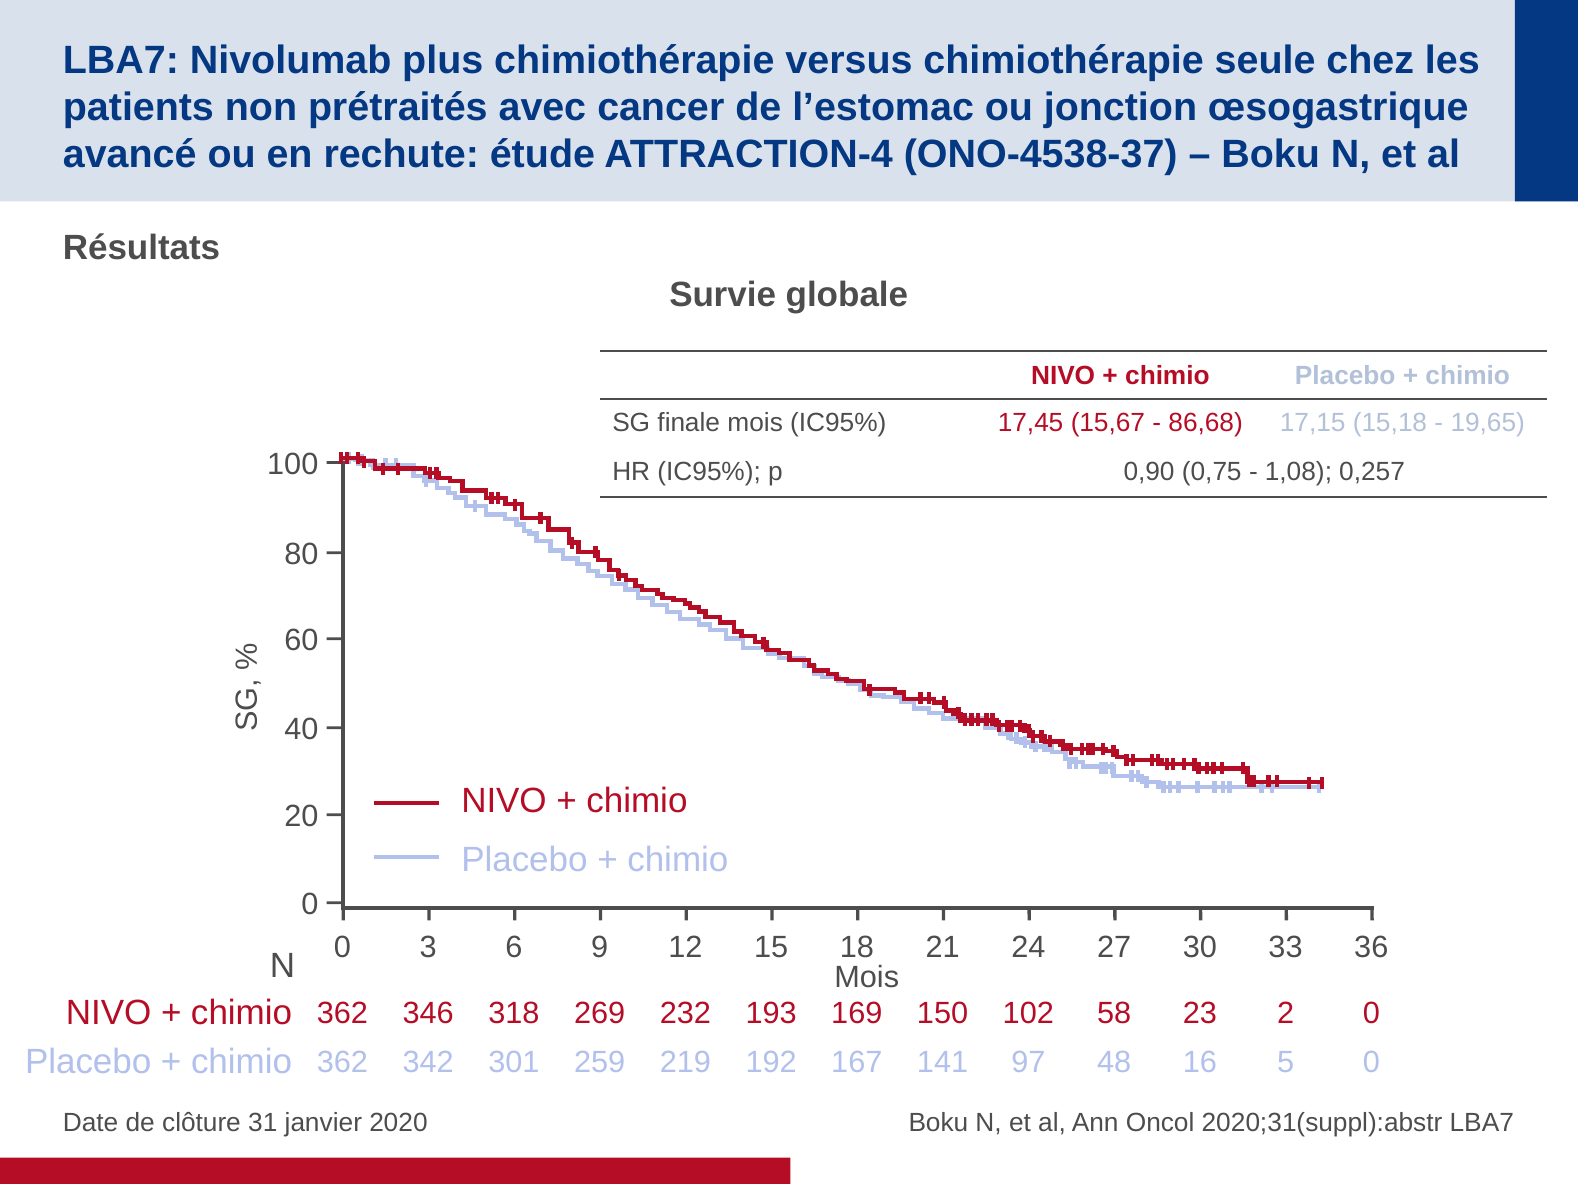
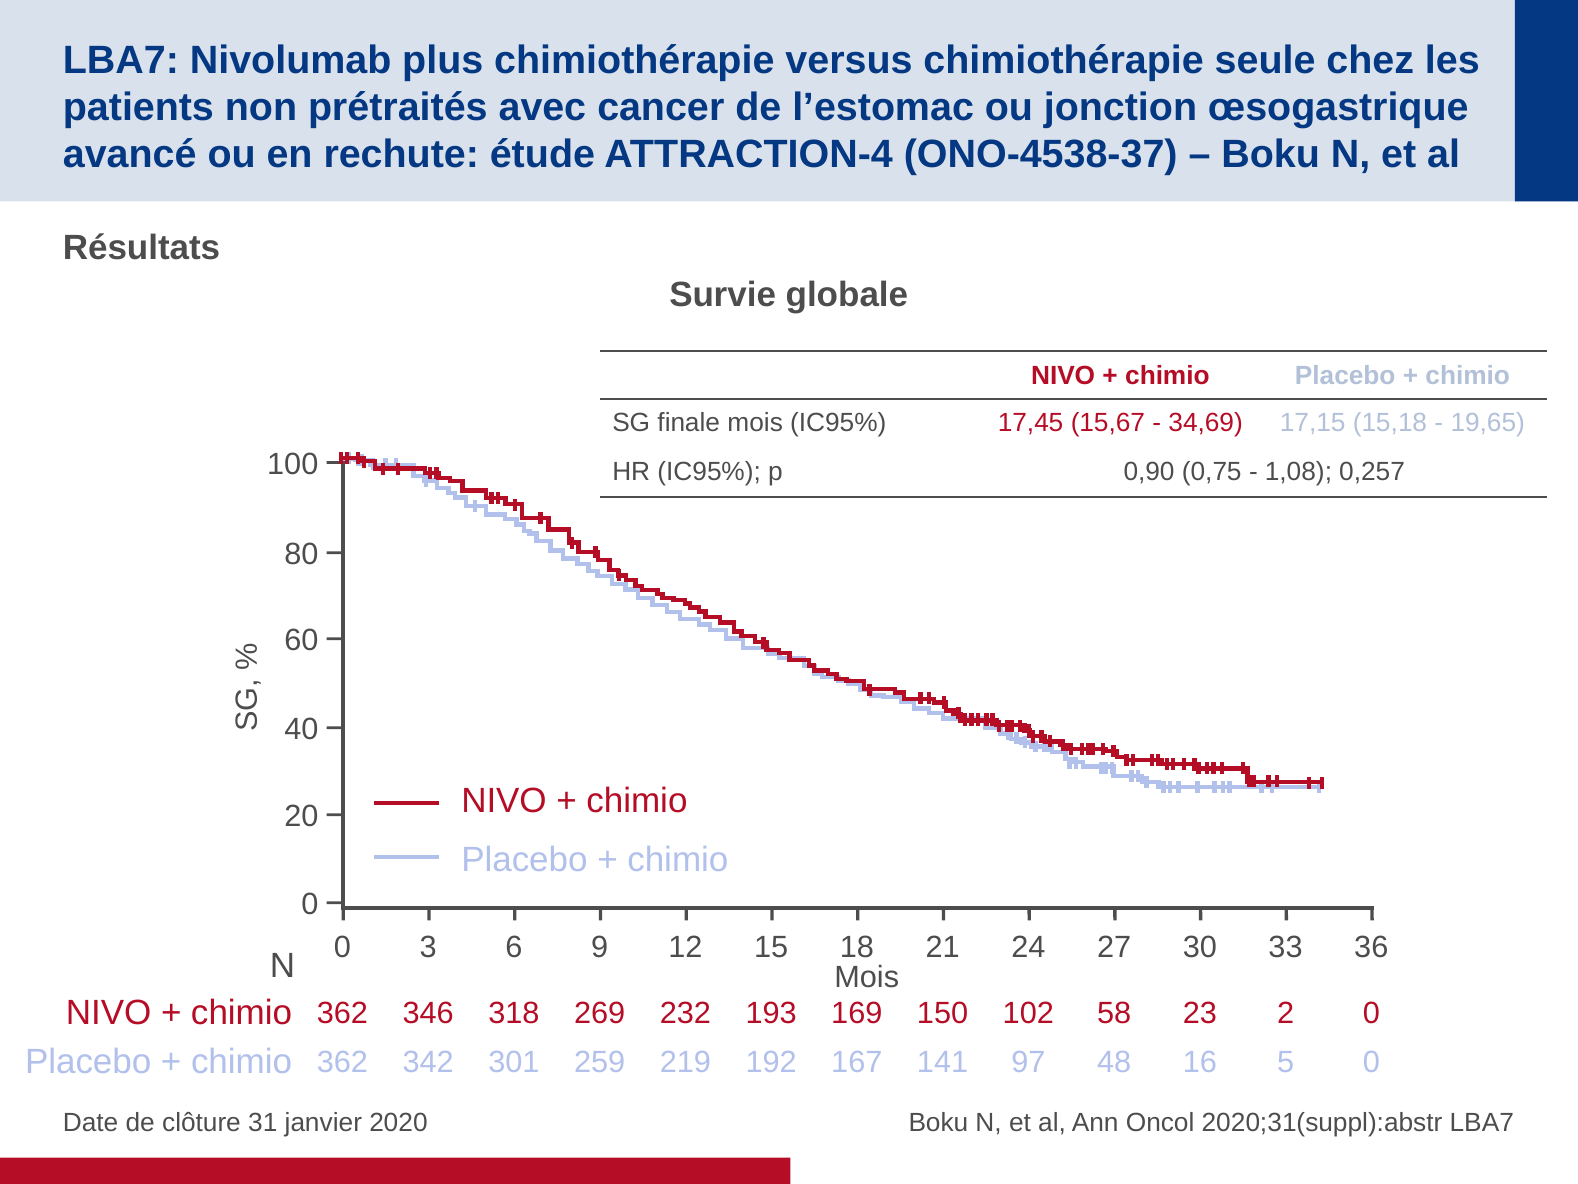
86,68: 86,68 -> 34,69
